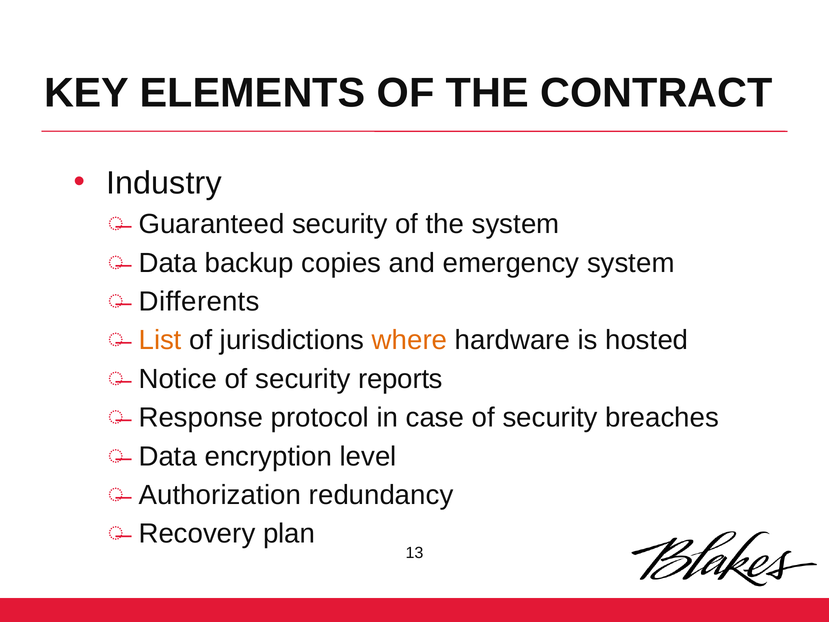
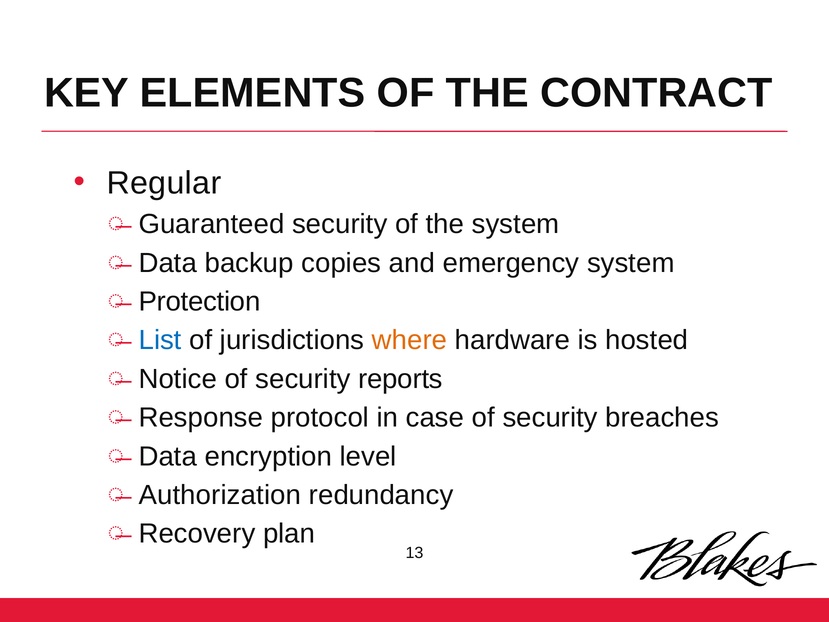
Industry: Industry -> Regular
Differents: Differents -> Protection
List colour: orange -> blue
